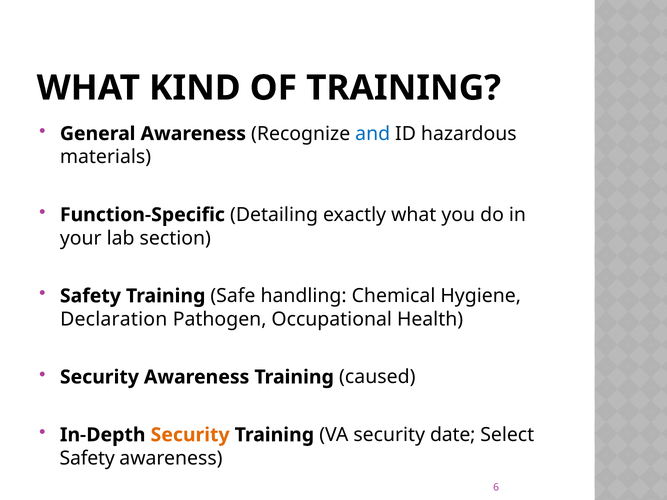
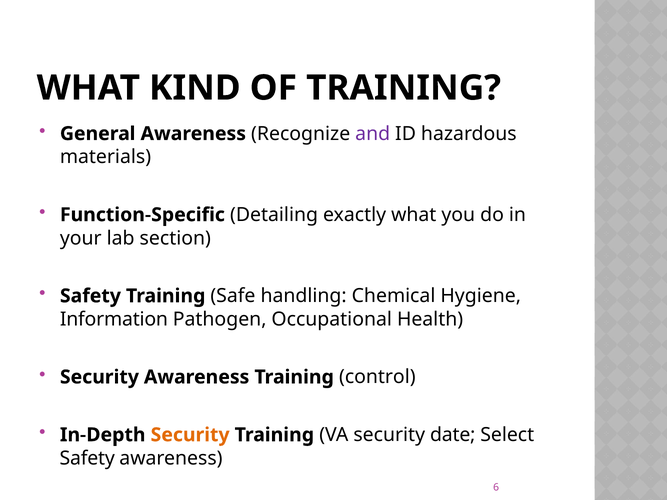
and colour: blue -> purple
Declaration: Declaration -> Information
caused: caused -> control
